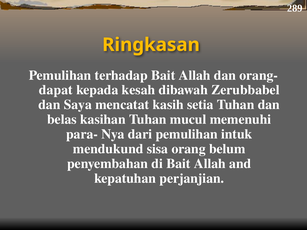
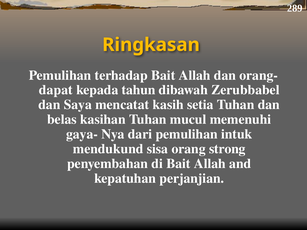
kesah: kesah -> tahun
para-: para- -> gaya-
belum: belum -> strong
